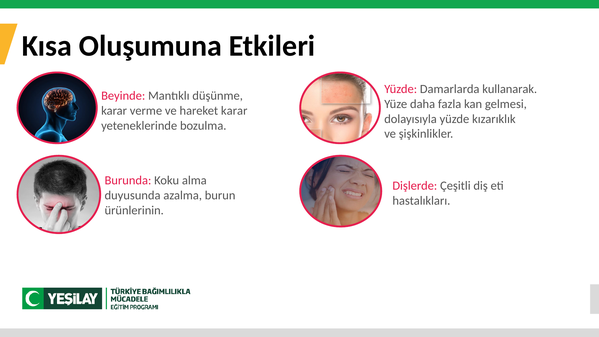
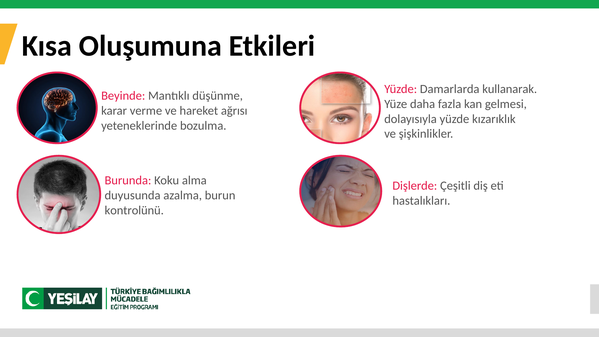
hareket karar: karar -> ağrısı
ürünlerinin: ürünlerinin -> kontrolünü
